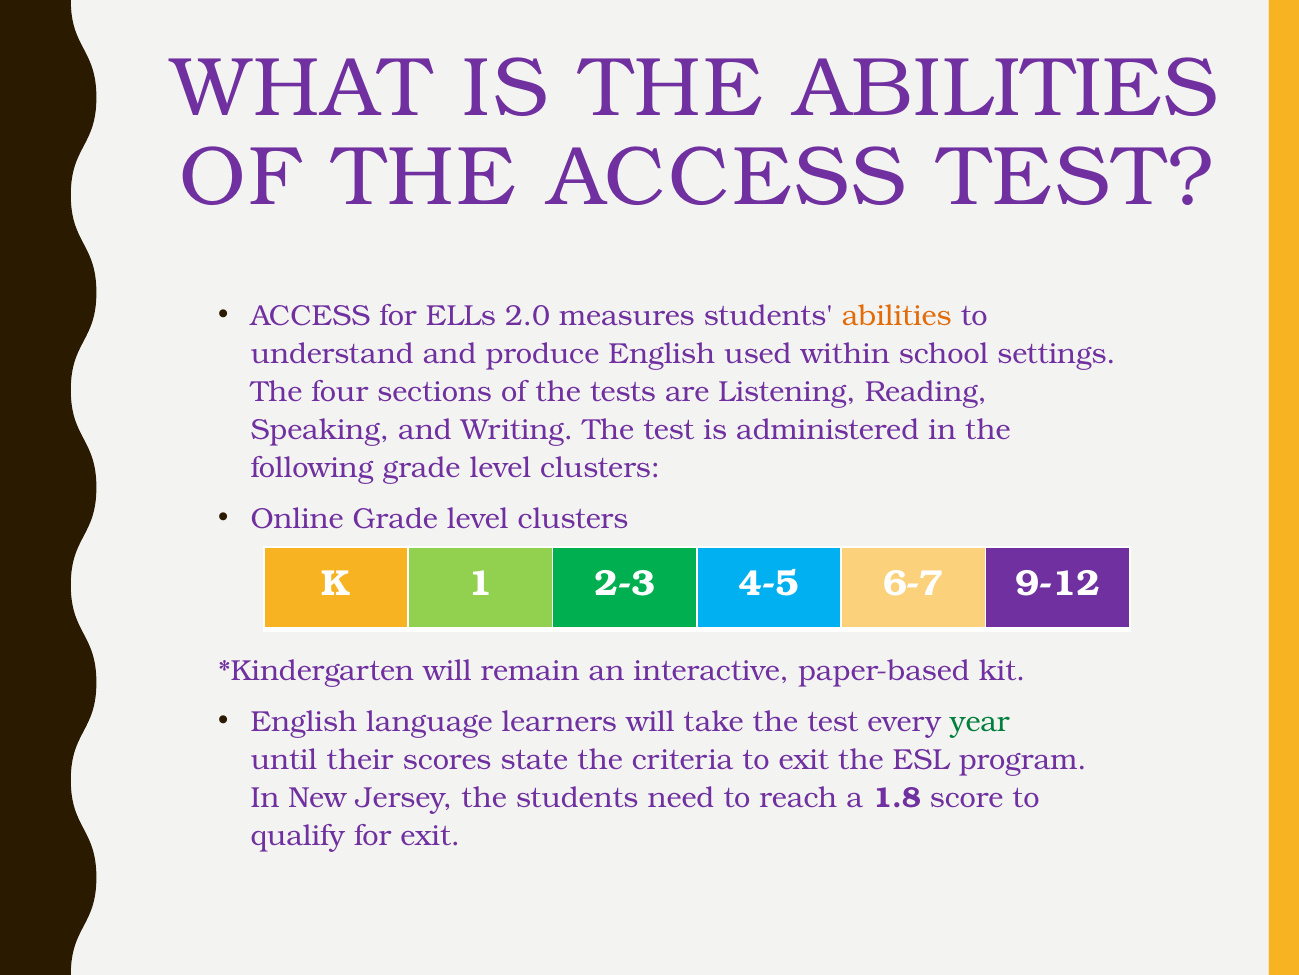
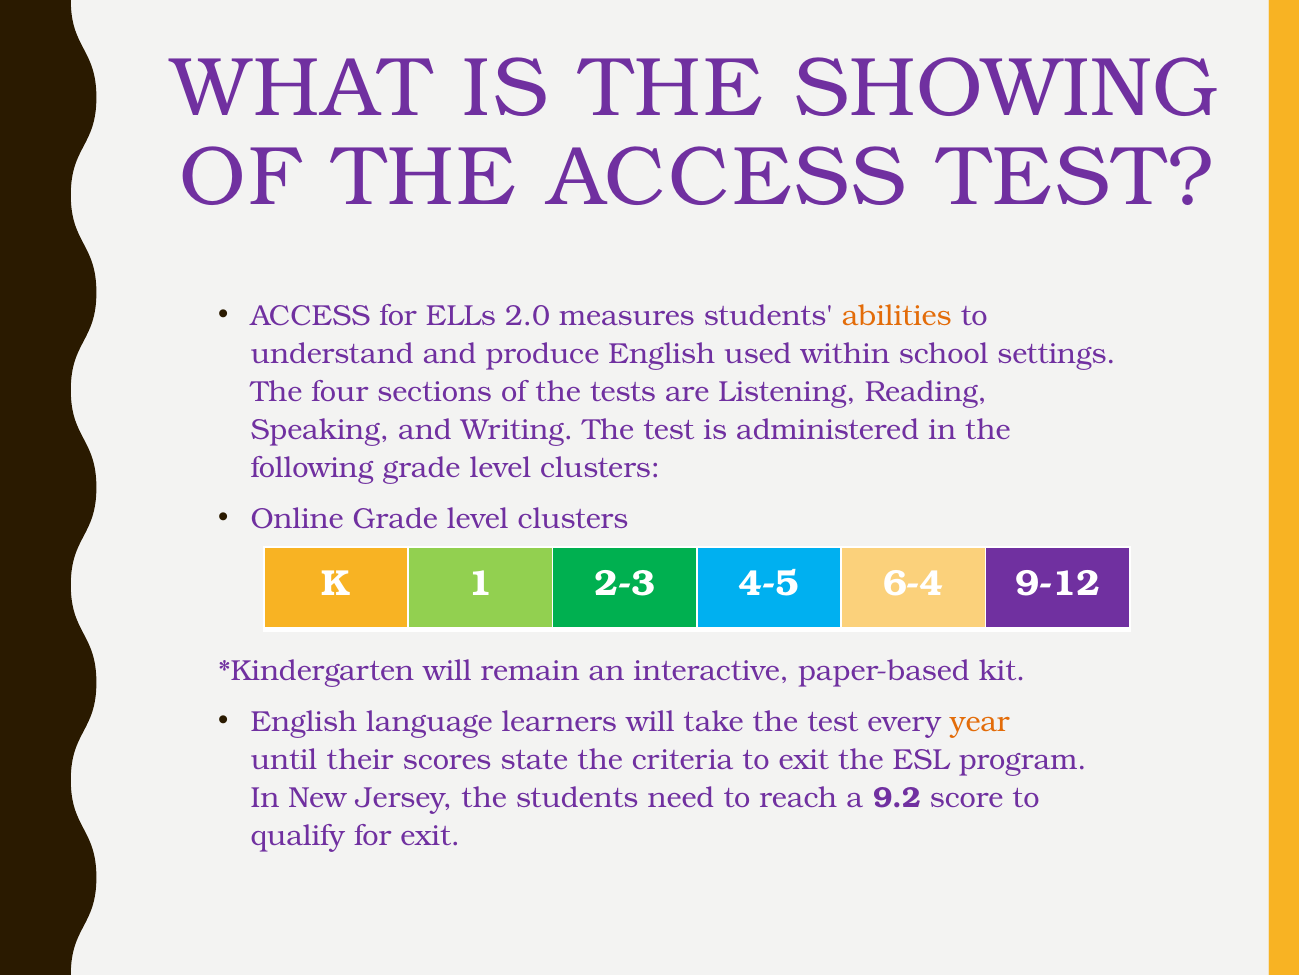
THE ABILITIES: ABILITIES -> SHOWING
6-7: 6-7 -> 6-4
year colour: green -> orange
1.8: 1.8 -> 9.2
